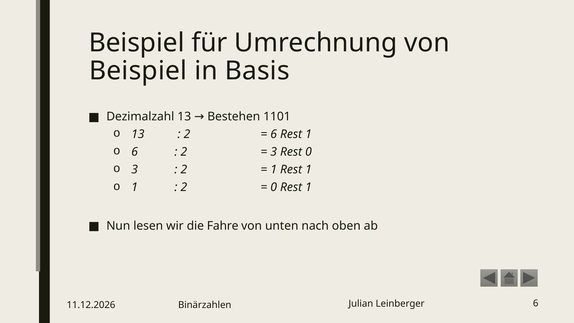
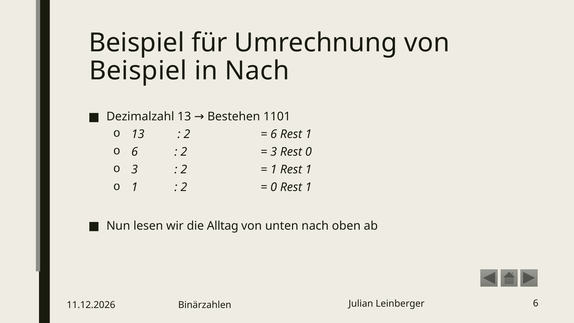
in Basis: Basis -> Nach
Fahre: Fahre -> Alltag
